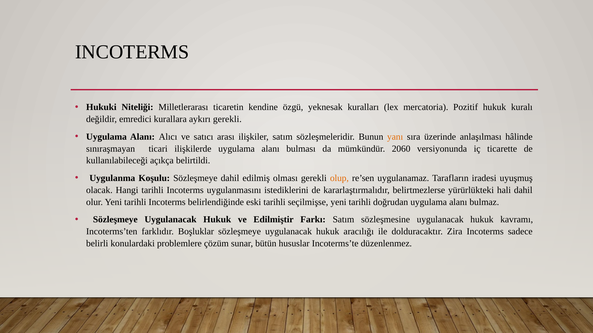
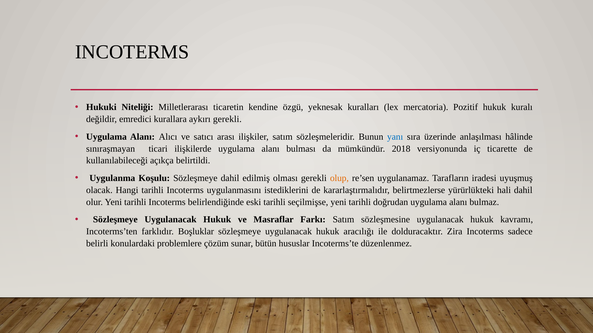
yanı colour: orange -> blue
2060: 2060 -> 2018
Edilmiştir: Edilmiştir -> Masraflar
